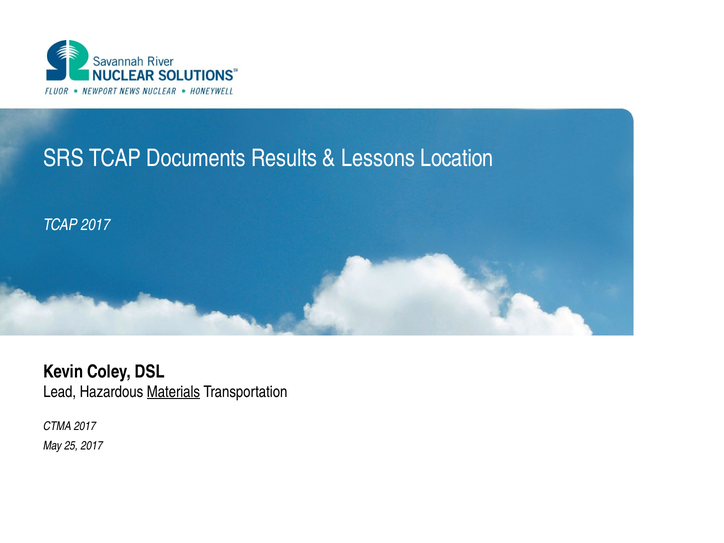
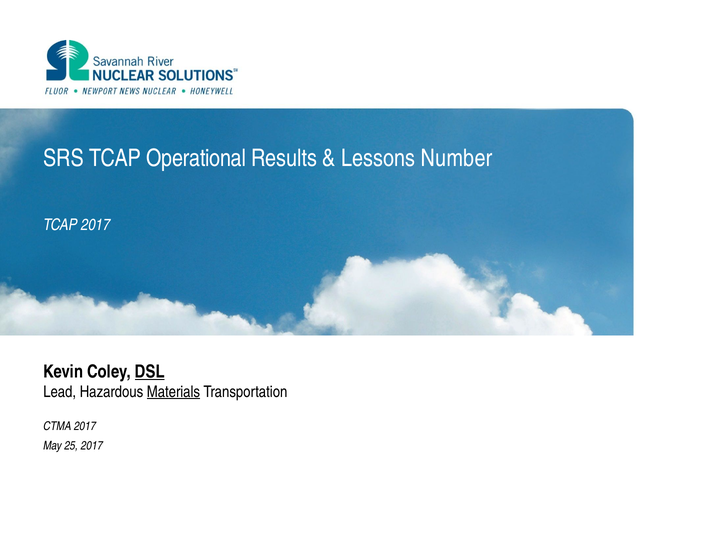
Documents: Documents -> Operational
Location: Location -> Number
DSL underline: none -> present
